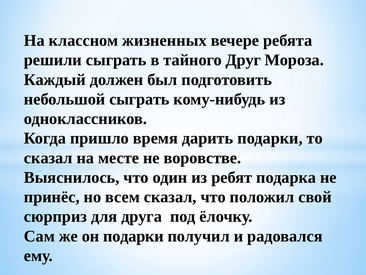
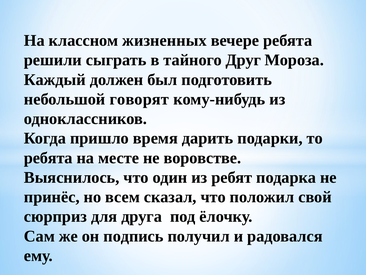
небольшой сыграть: сыграть -> говорят
сказал at (48, 158): сказал -> ребята
он подарки: подарки -> подпись
